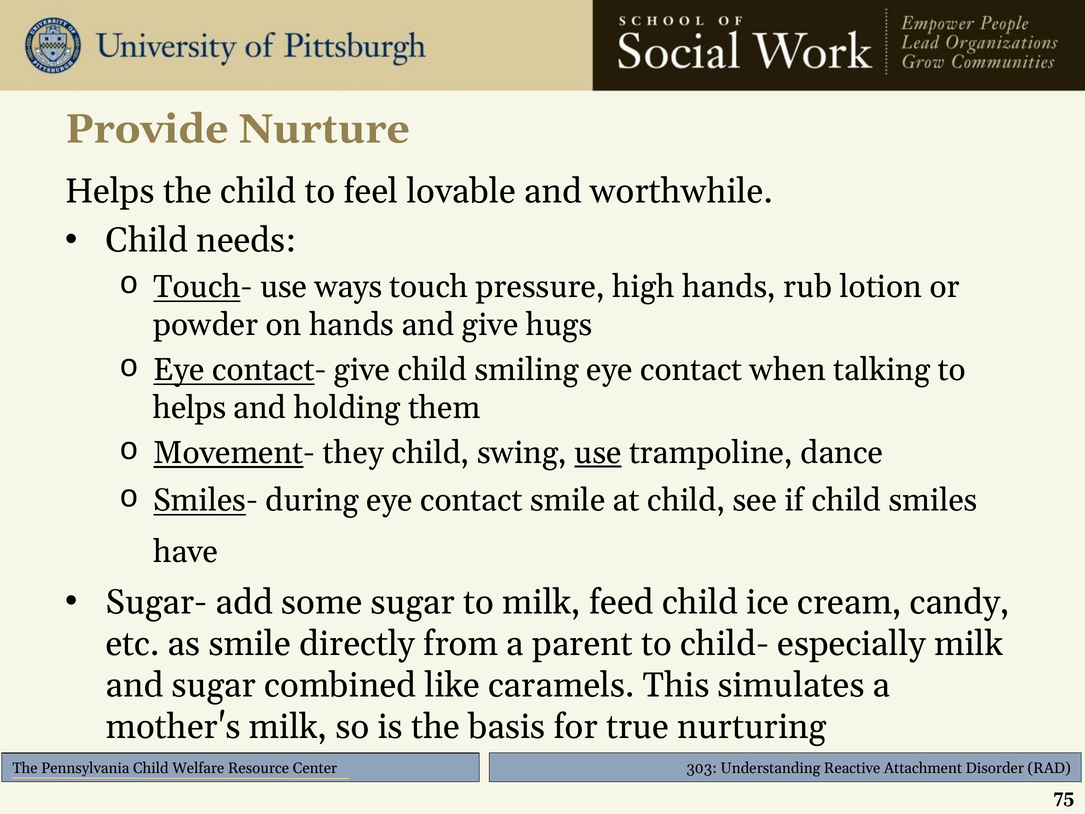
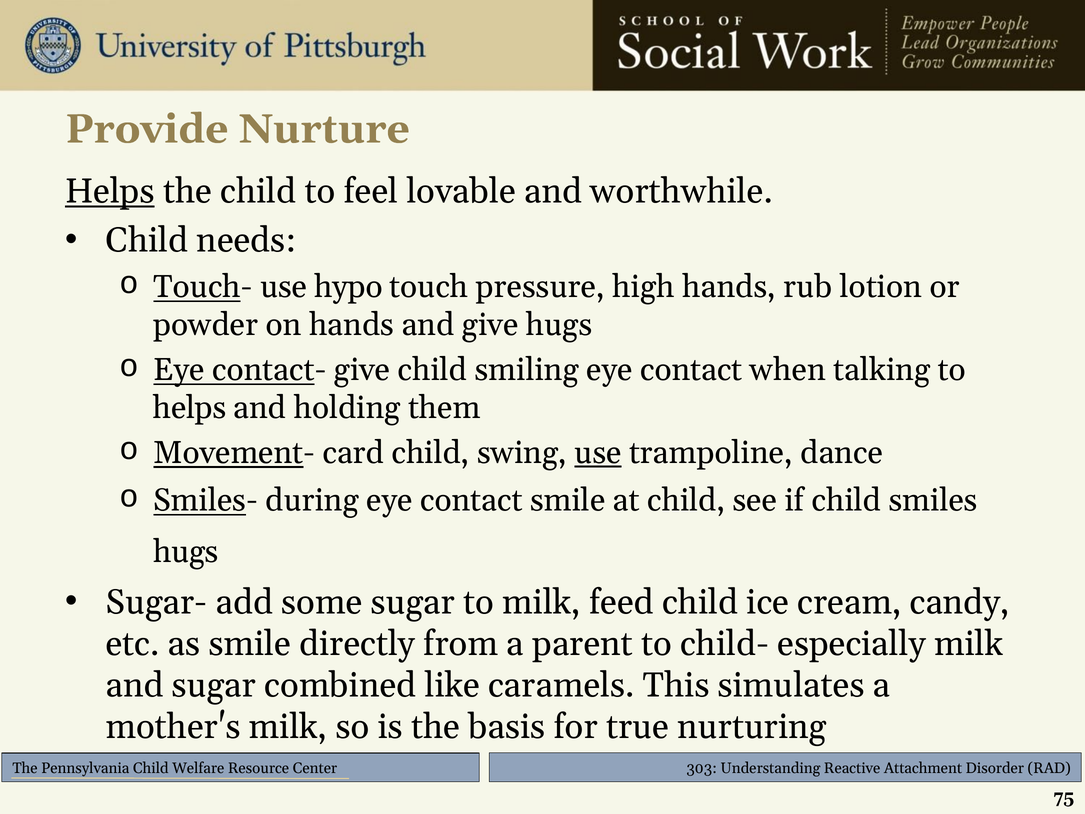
Helps at (110, 191) underline: none -> present
ways: ways -> hypo
they: they -> card
have at (186, 552): have -> hugs
